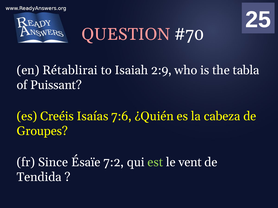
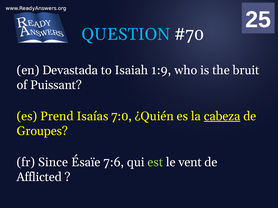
QUESTION colour: pink -> light blue
Rétablirai: Rétablirai -> Devastada
2:9: 2:9 -> 1:9
tabla: tabla -> bruit
Creéis: Creéis -> Prend
7:6: 7:6 -> 7:0
cabeza underline: none -> present
7:2: 7:2 -> 7:6
Tendida: Tendida -> Afflicted
